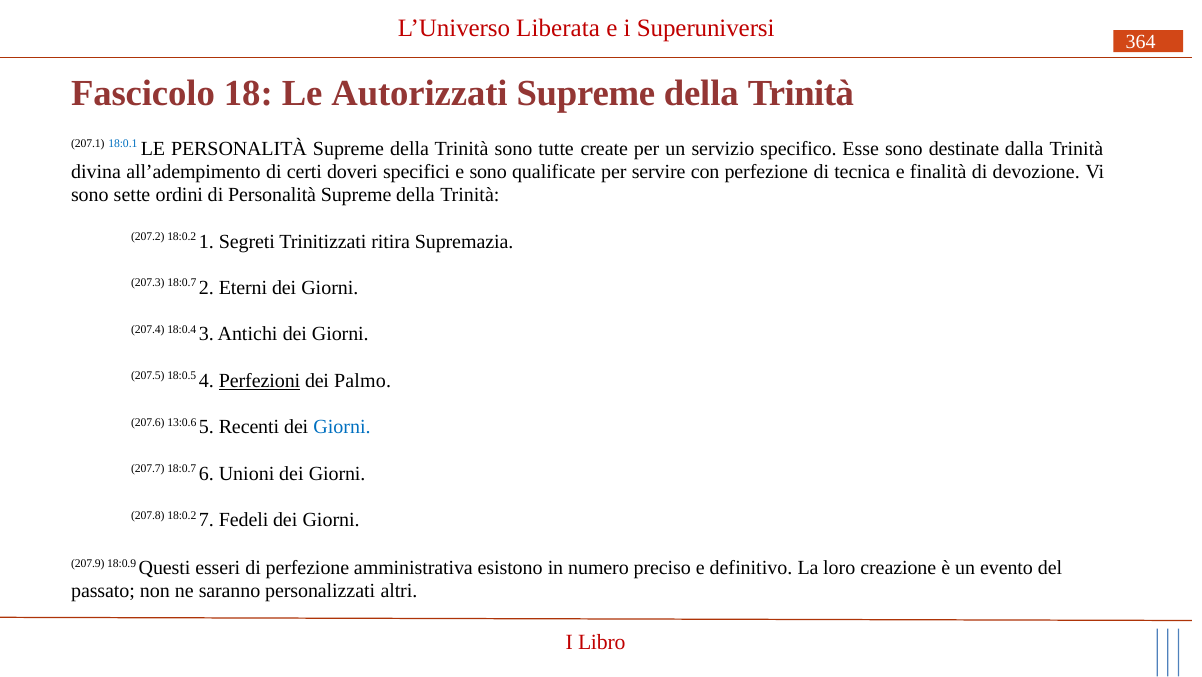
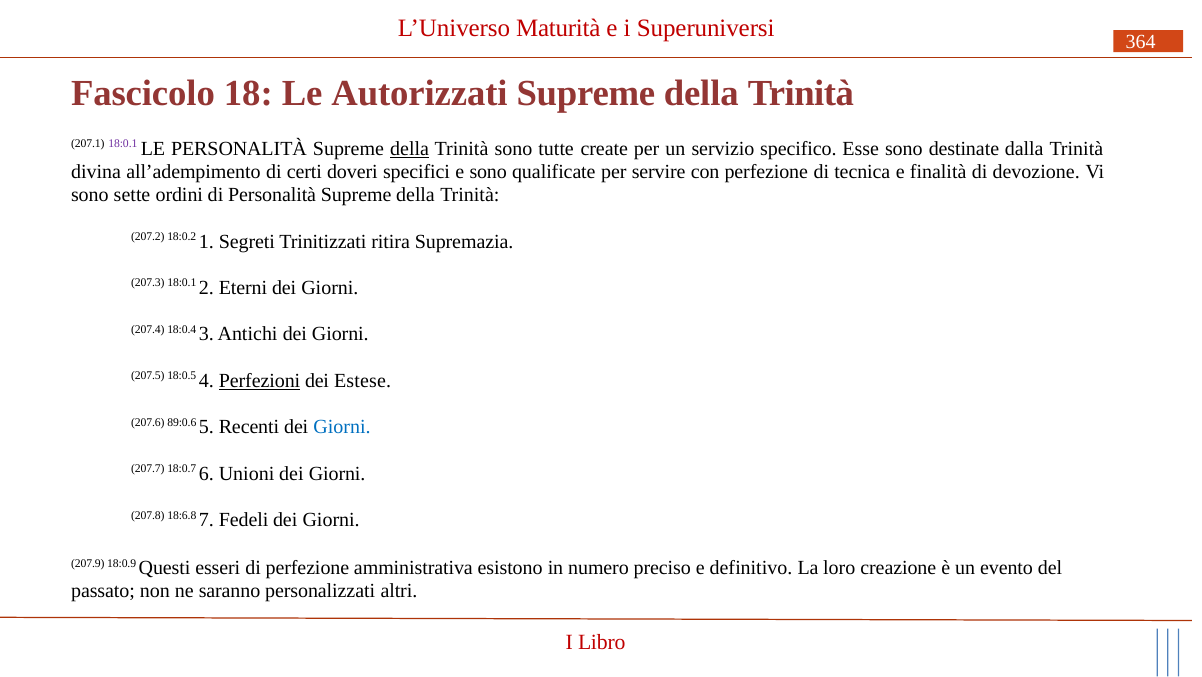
Liberata: Liberata -> Maturità
18:0.1 at (123, 144) colour: blue -> purple
della at (410, 149) underline: none -> present
207.3 18:0.7: 18:0.7 -> 18:0.1
Palmo: Palmo -> Estese
13:0.6: 13:0.6 -> 89:0.6
207.8 18:0.2: 18:0.2 -> 18:6.8
